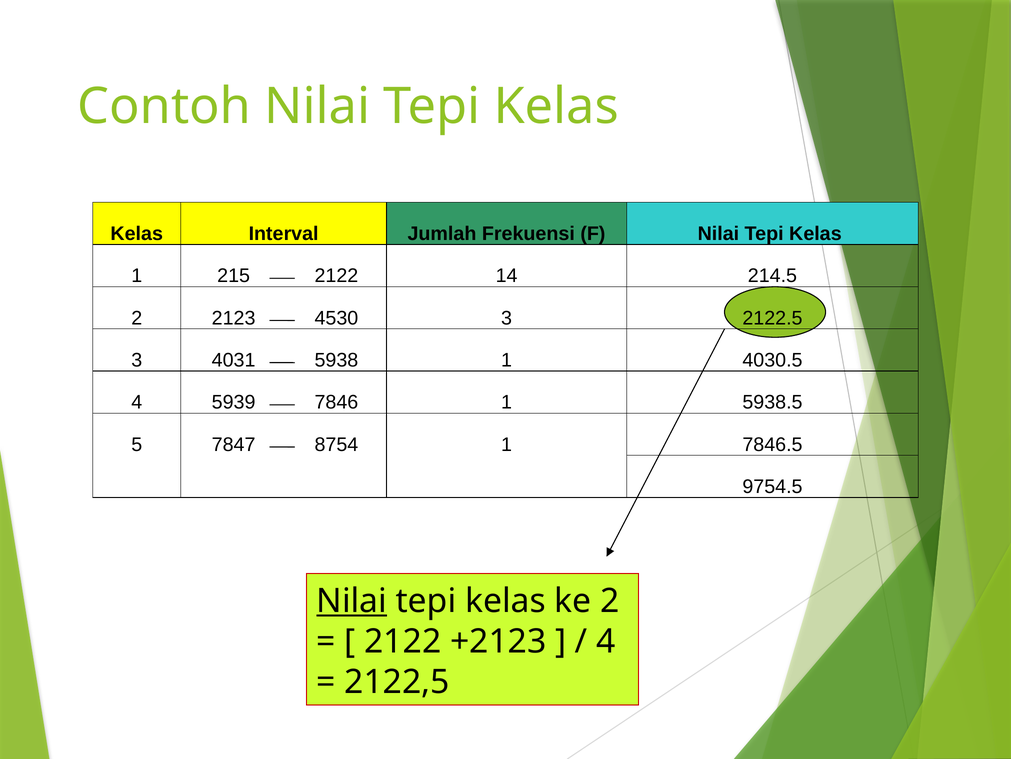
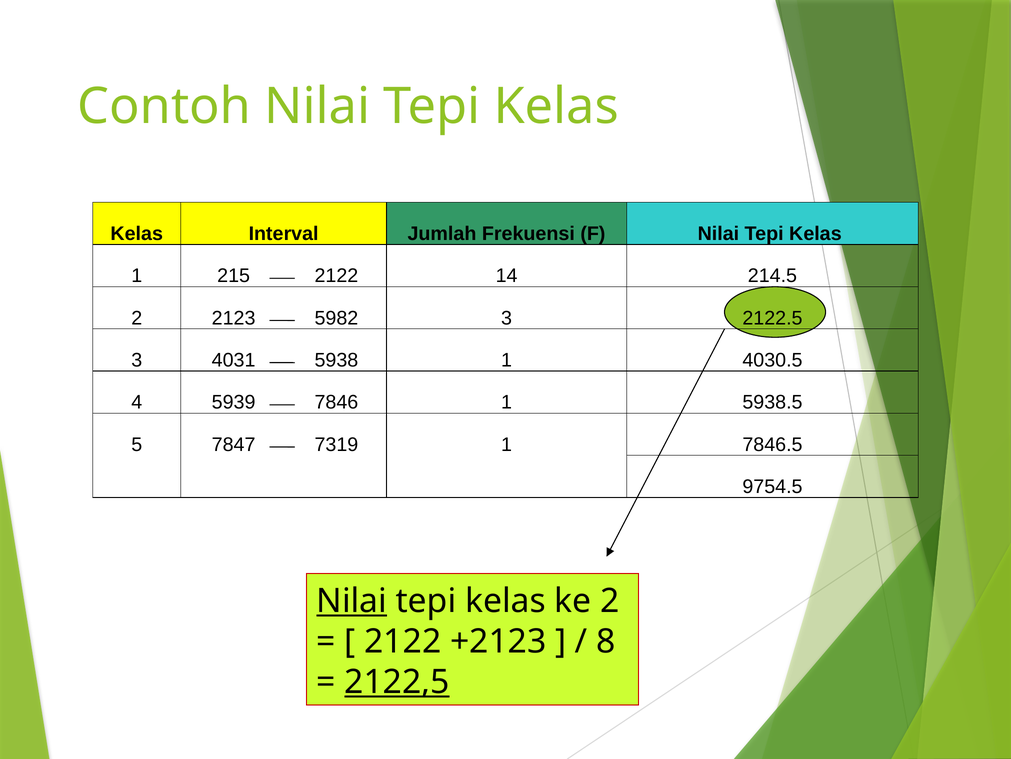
4530: 4530 -> 5982
8754: 8754 -> 7319
4 at (606, 641): 4 -> 8
2122,5 underline: none -> present
